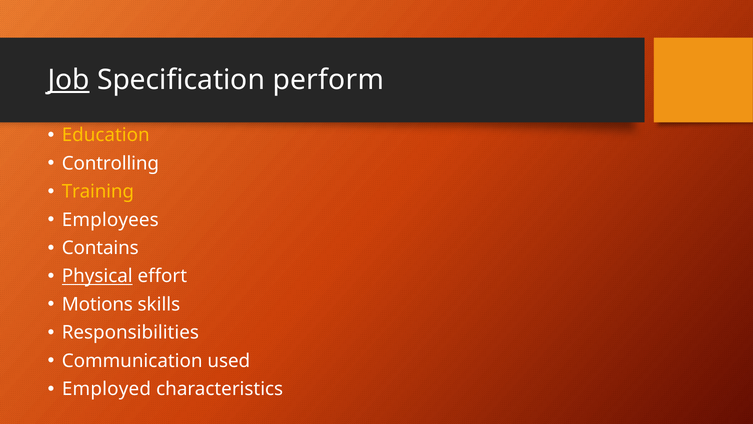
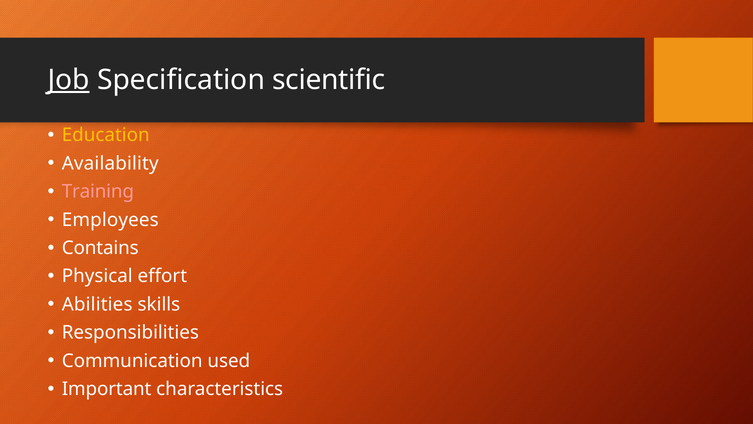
perform: perform -> scientific
Controlling: Controlling -> Availability
Training colour: yellow -> pink
Physical underline: present -> none
Motions: Motions -> Abilities
Employed: Employed -> Important
